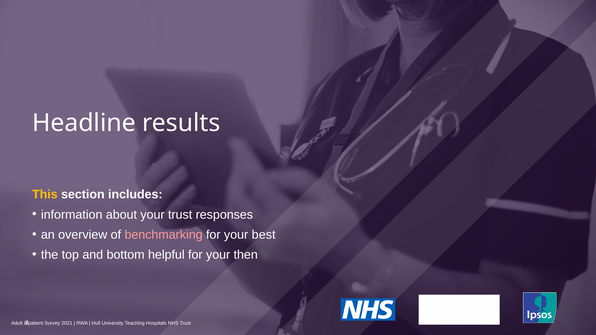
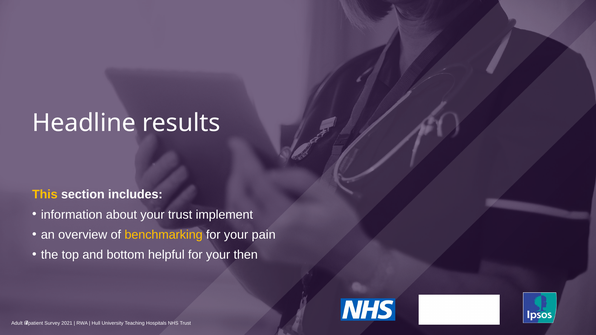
responses: responses -> implement
benchmarking colour: pink -> yellow
best: best -> pain
